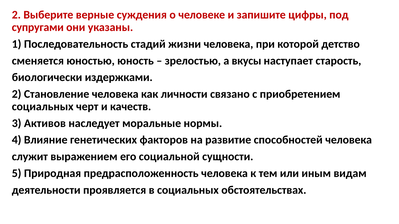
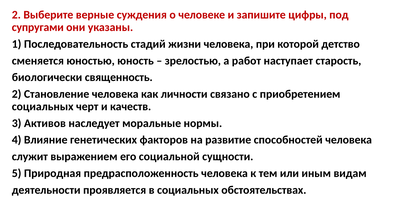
вкусы: вкусы -> работ
издержками: издержками -> священность
